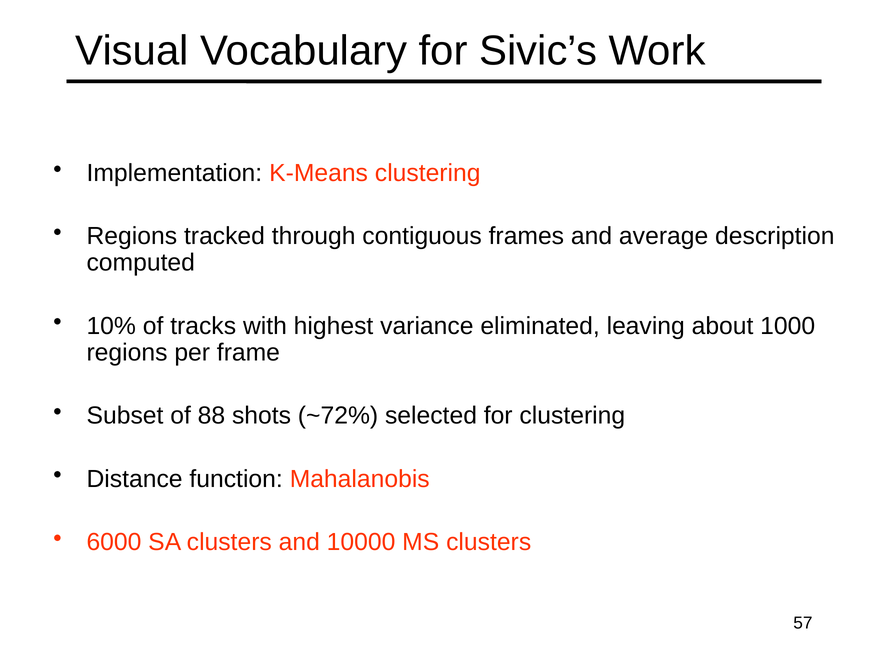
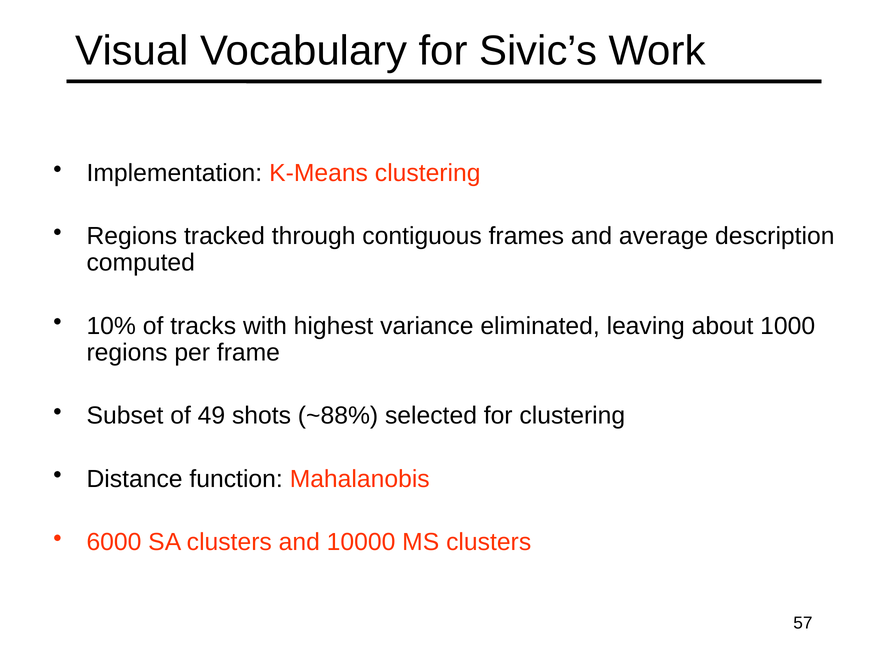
88: 88 -> 49
~72%: ~72% -> ~88%
